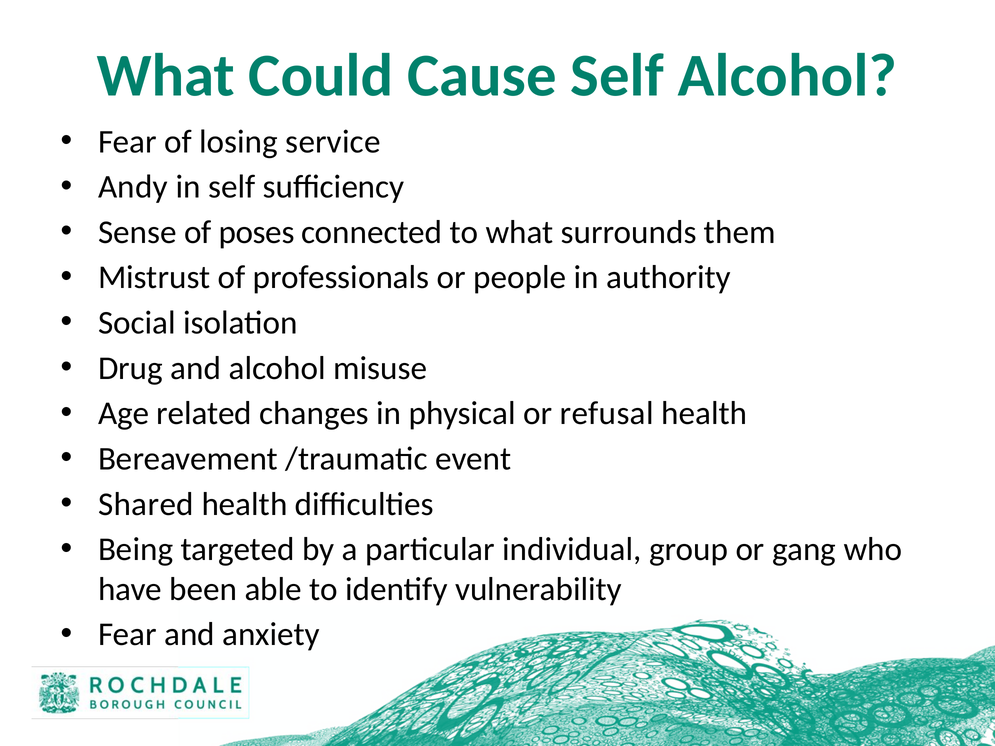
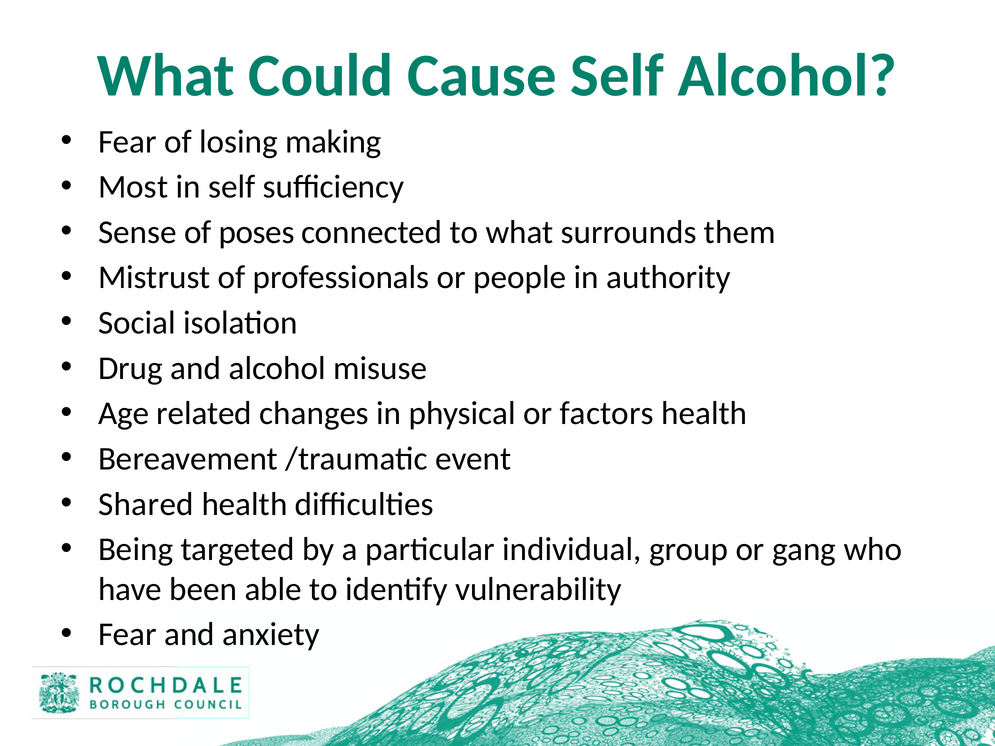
service: service -> making
Andy: Andy -> Most
refusal: refusal -> factors
